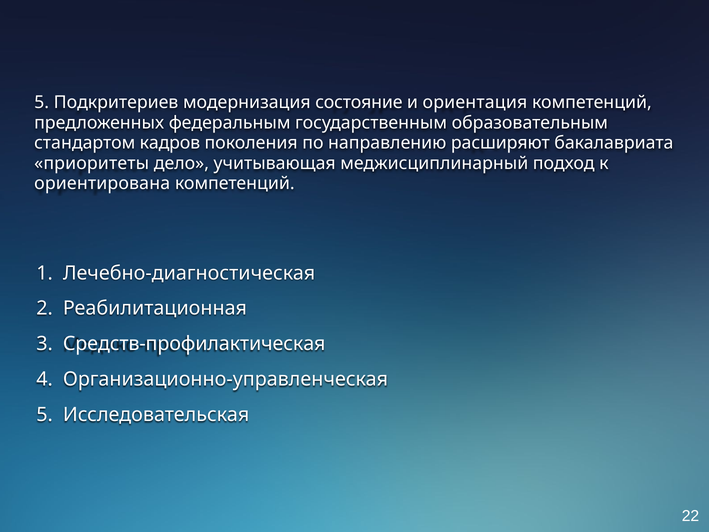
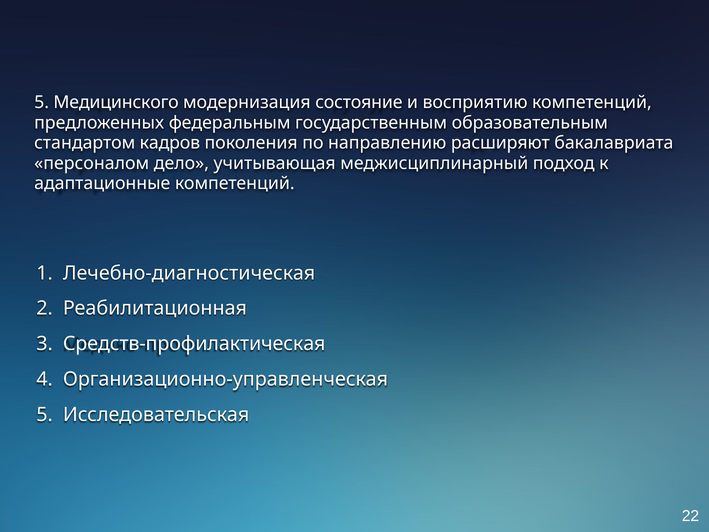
Подкритериев: Подкритериев -> Медицинского
ориентация: ориентация -> восприятию
приоритеты: приоритеты -> персоналом
ориентирована: ориентирована -> адаптационные
